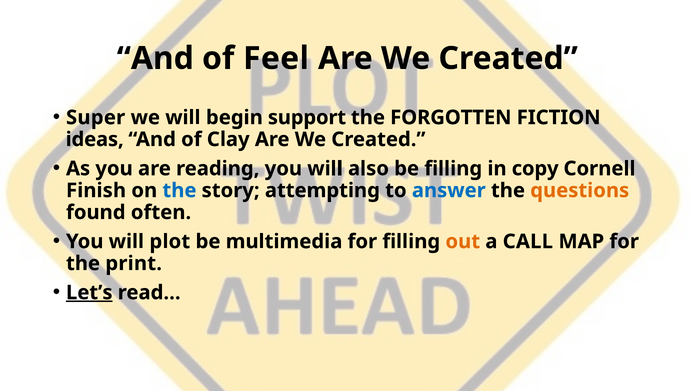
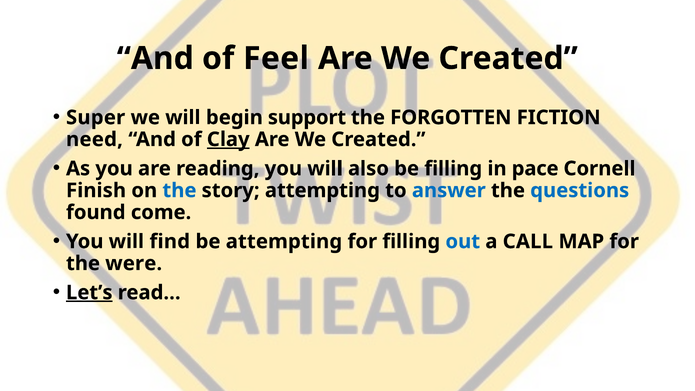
ideas: ideas -> need
Clay underline: none -> present
copy: copy -> pace
questions colour: orange -> blue
often: often -> come
plot: plot -> find
be multimedia: multimedia -> attempting
out colour: orange -> blue
print: print -> were
